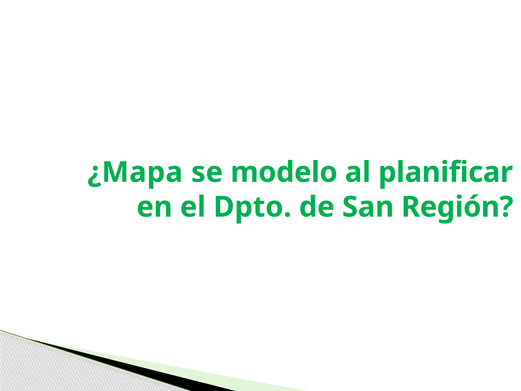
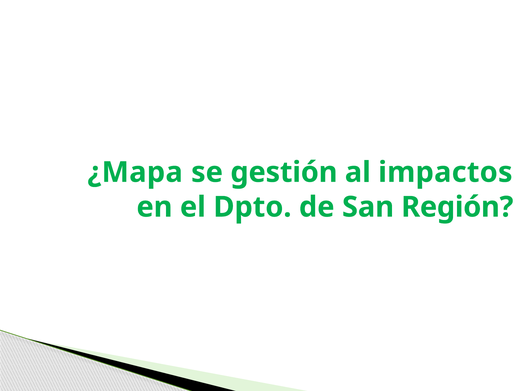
modelo: modelo -> gestión
planificar: planificar -> impactos
